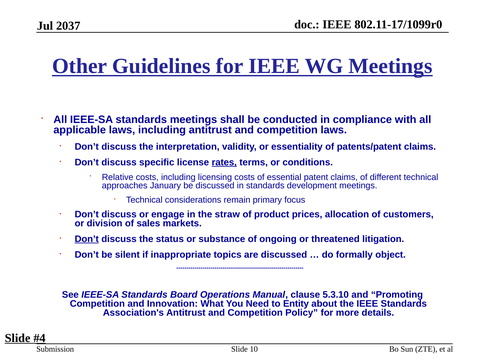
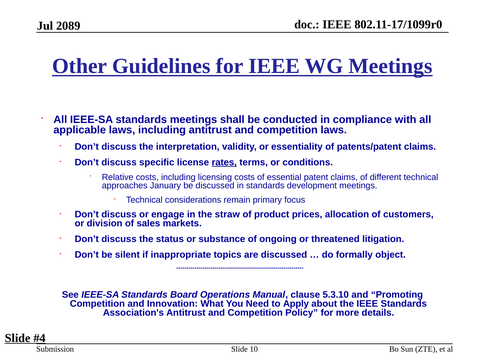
2037: 2037 -> 2089
Don’t at (87, 239) underline: present -> none
Entity: Entity -> Apply
